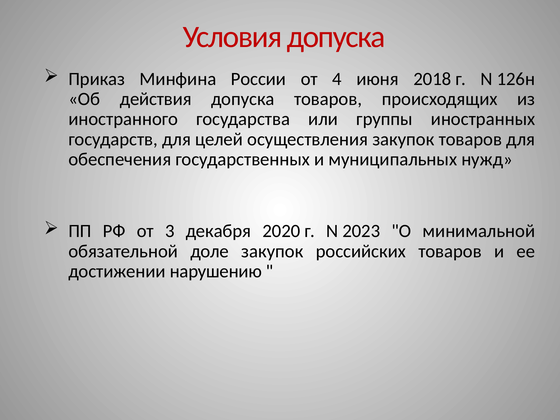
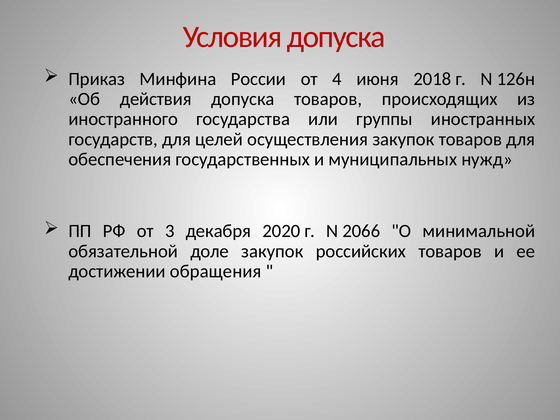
2023: 2023 -> 2066
нарушению: нарушению -> обращения
